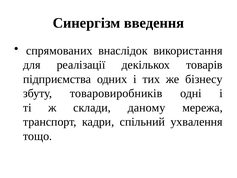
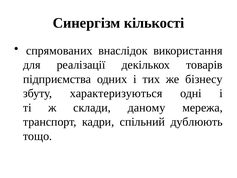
введення: введення -> кількості
товаровиробників: товаровиробників -> характеризуються
ухвалення: ухвалення -> дублюють
